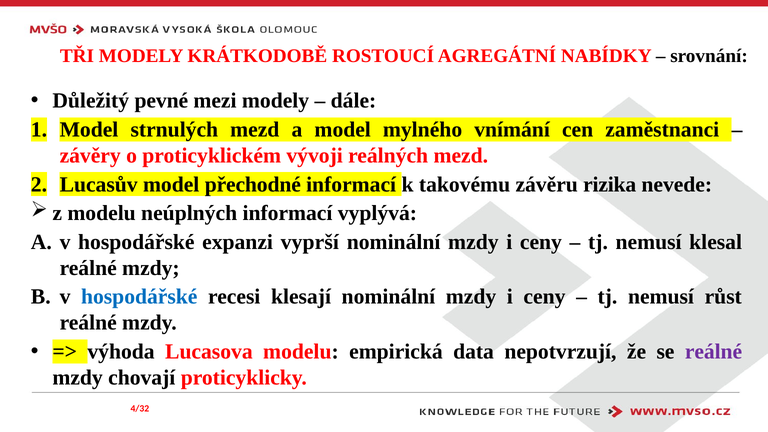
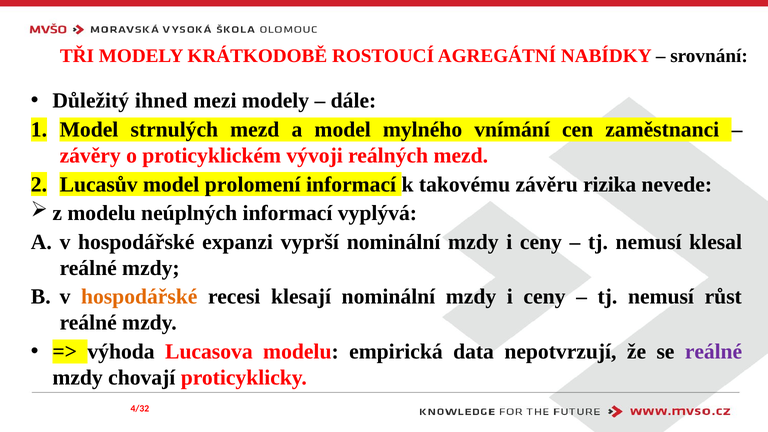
pevné: pevné -> ihned
přechodné: přechodné -> prolomení
hospodářské at (139, 297) colour: blue -> orange
